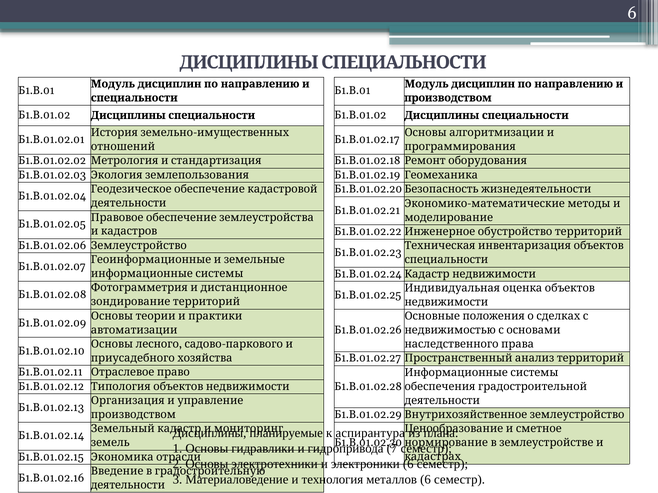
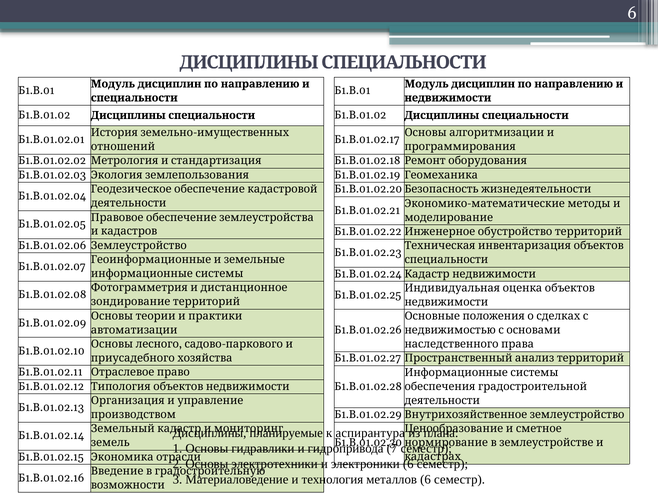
производством at (448, 98): производством -> недвижимости
деятельности at (128, 486): деятельности -> возможности
